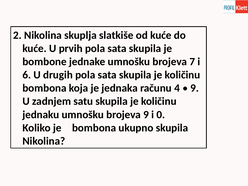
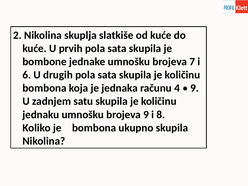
0: 0 -> 8
